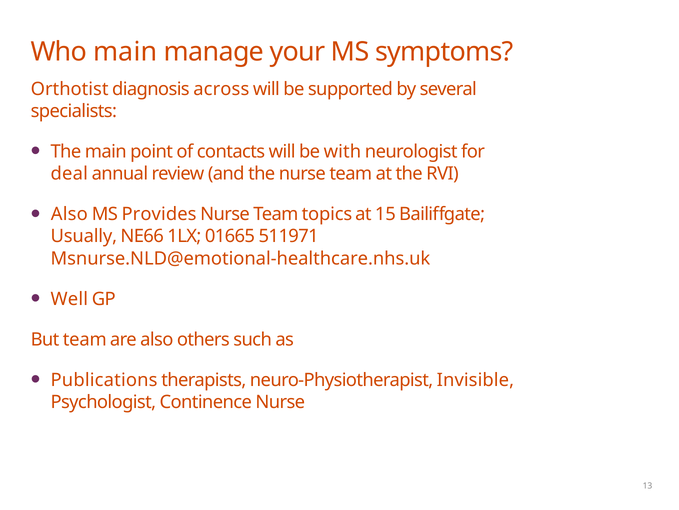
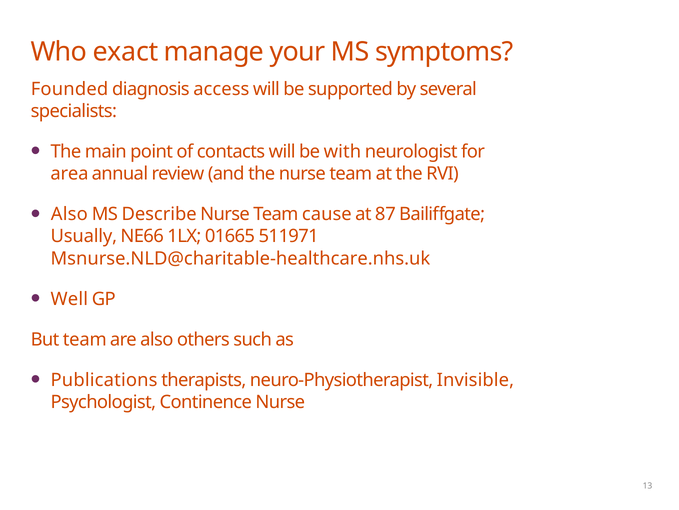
Who main: main -> exact
Orthotist: Orthotist -> Founded
across: across -> access
deal: deal -> area
Provides: Provides -> Describe
topics: topics -> cause
15: 15 -> 87
Msnurse.NLD@emotional-healthcare.nhs.uk: Msnurse.NLD@emotional-healthcare.nhs.uk -> Msnurse.NLD@charitable-healthcare.nhs.uk
